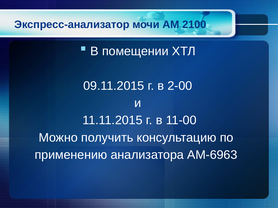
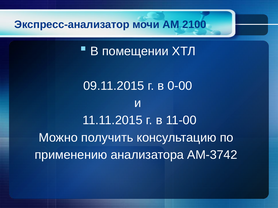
2-00: 2-00 -> 0-00
АМ-6963: АМ-6963 -> АМ-3742
